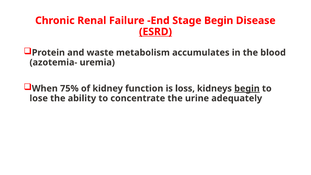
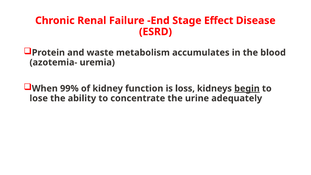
Stage Begin: Begin -> Effect
ESRD underline: present -> none
75%: 75% -> 99%
